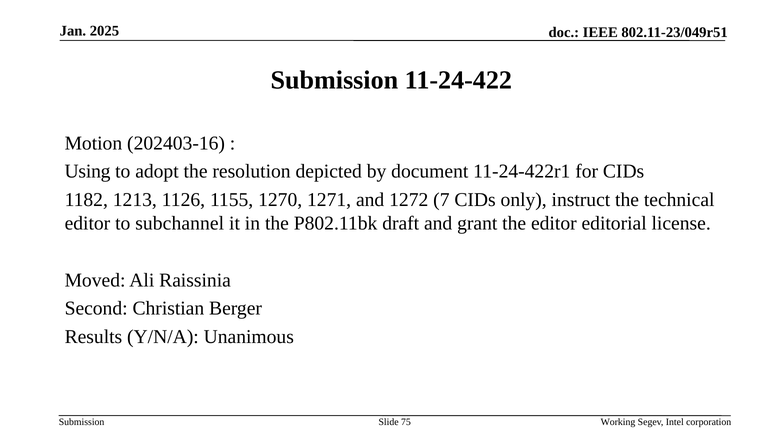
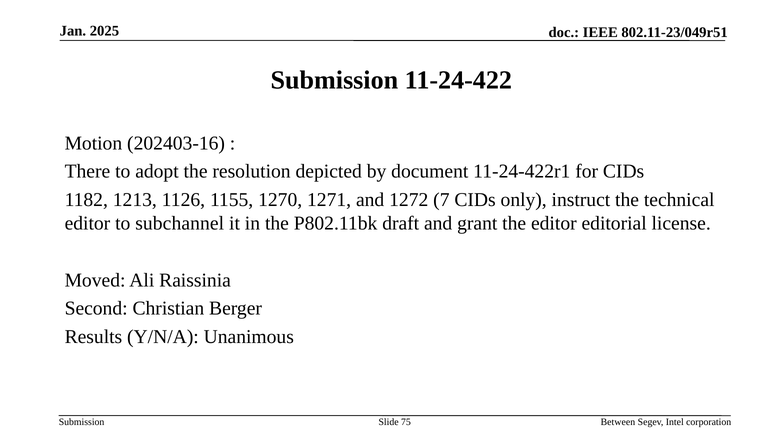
Using: Using -> There
Working: Working -> Between
